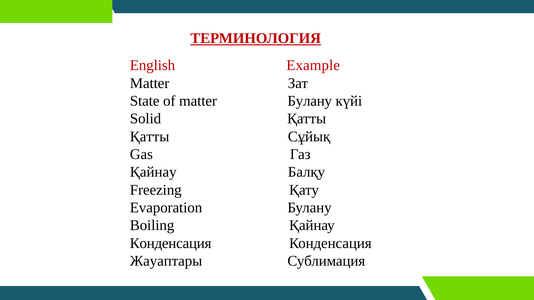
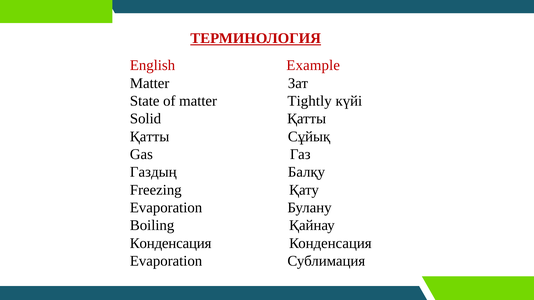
matter Булану: Булану -> Tightly
Қайнау at (153, 172): Қайнау -> Газдың
Жауаптары at (166, 261): Жауаптары -> Evaporation
